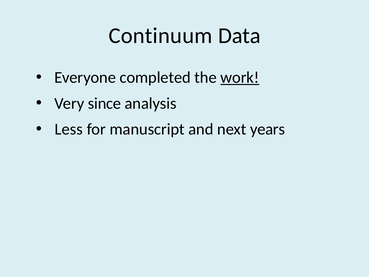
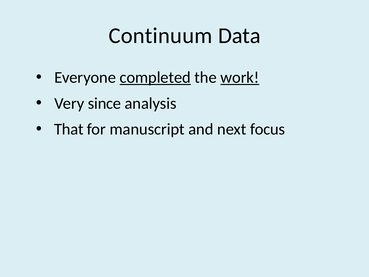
completed underline: none -> present
Less: Less -> That
years: years -> focus
